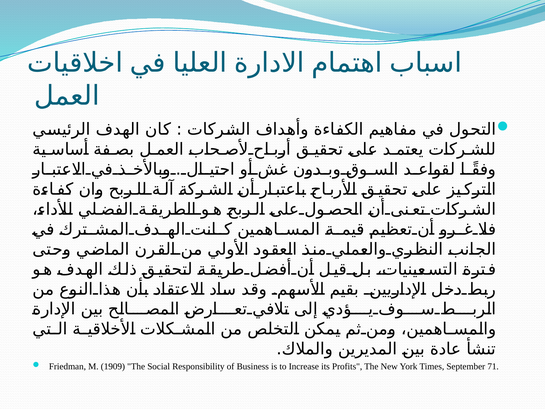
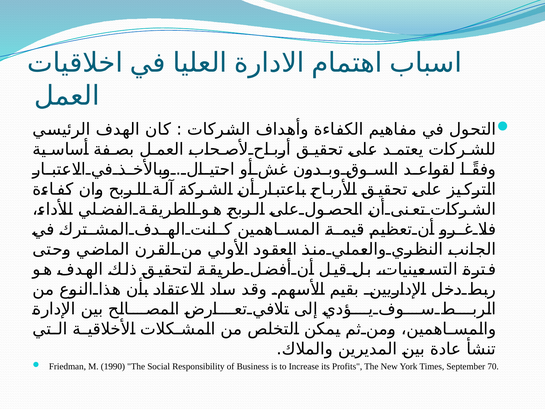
1909: 1909 -> 1990
71: 71 -> 70
